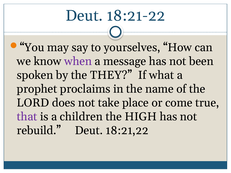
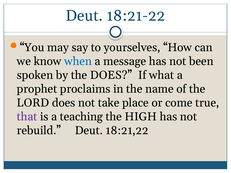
when colour: purple -> blue
the THEY: THEY -> DOES
children: children -> teaching
